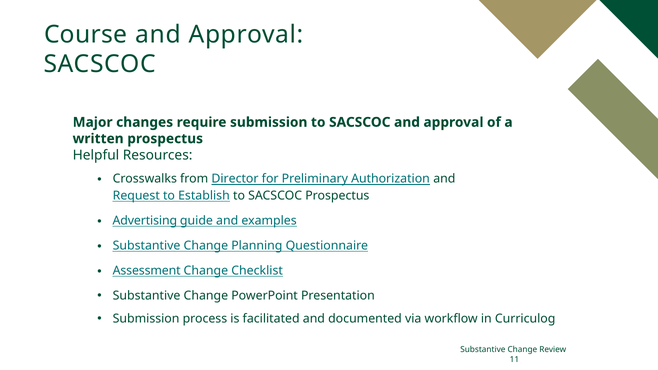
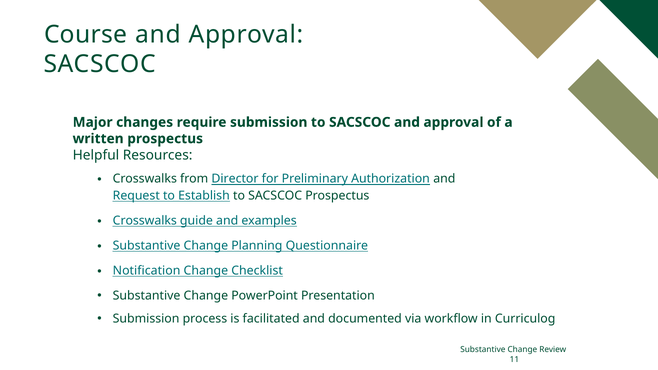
Advertising at (145, 221): Advertising -> Crosswalks
Assessment: Assessment -> Notification
